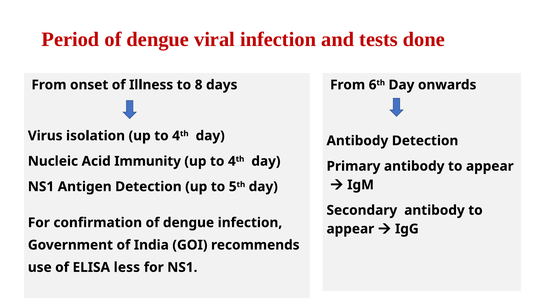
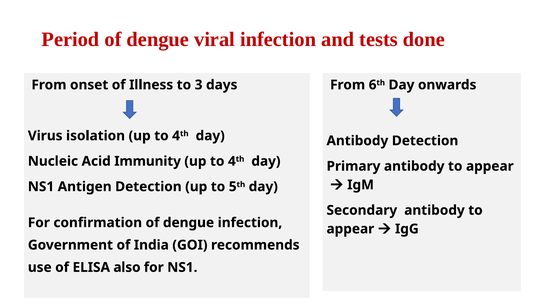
8: 8 -> 3
less: less -> also
